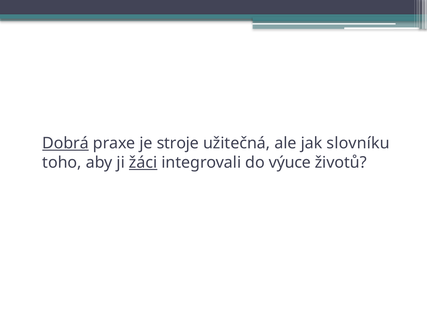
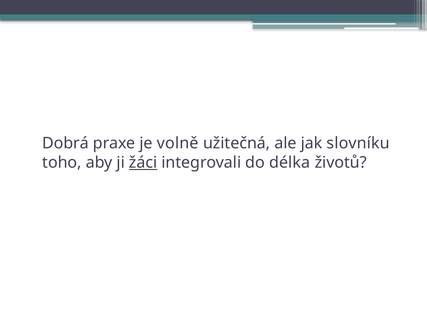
Dobrá underline: present -> none
stroje: stroje -> volně
výuce: výuce -> délka
